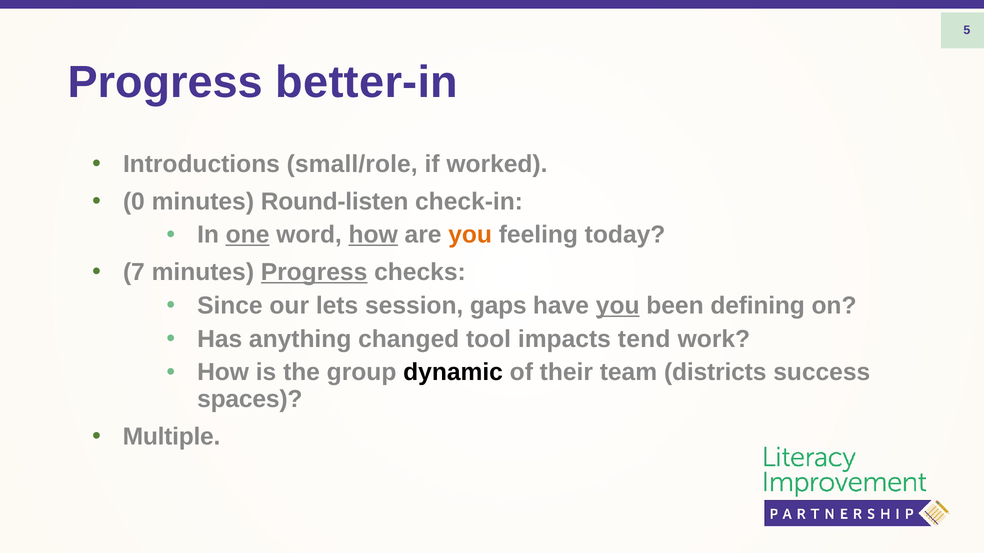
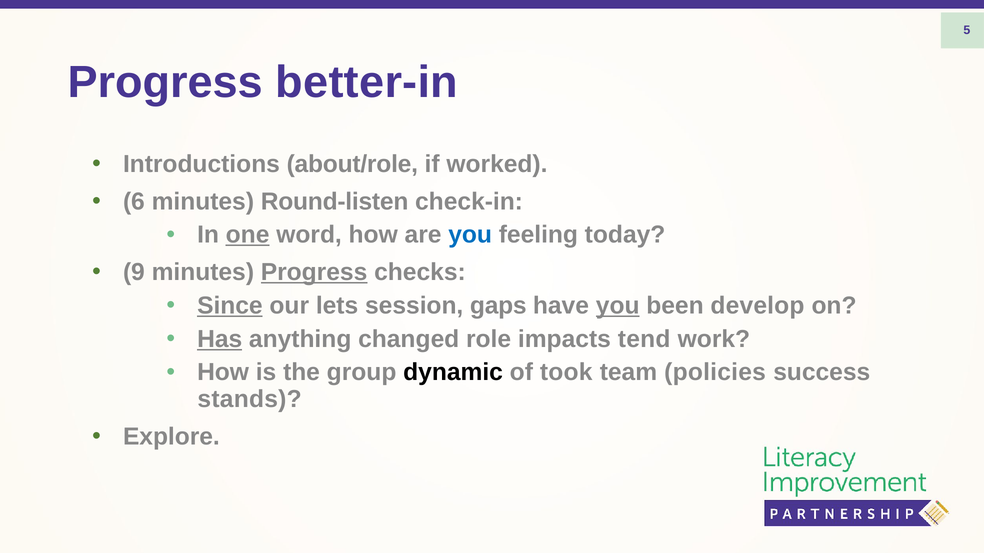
small/role: small/role -> about/role
0: 0 -> 6
how at (373, 235) underline: present -> none
you at (470, 235) colour: orange -> blue
7: 7 -> 9
Since underline: none -> present
defining: defining -> develop
Has underline: none -> present
tool: tool -> role
their: their -> took
districts: districts -> policies
spaces: spaces -> stands
Multiple: Multiple -> Explore
